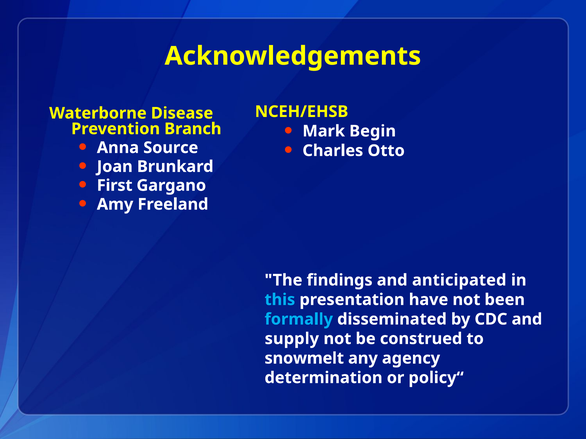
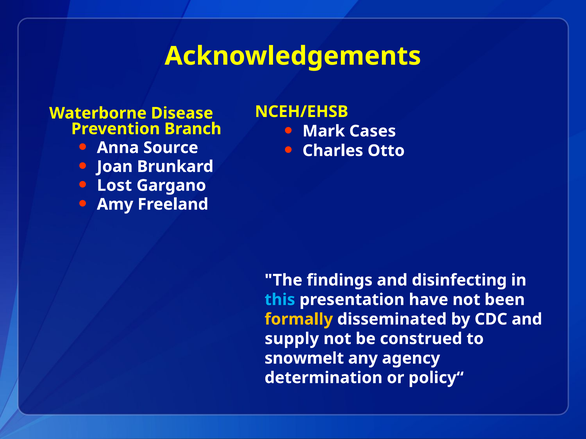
Begin: Begin -> Cases
First: First -> Lost
anticipated: anticipated -> disinfecting
formally colour: light blue -> yellow
